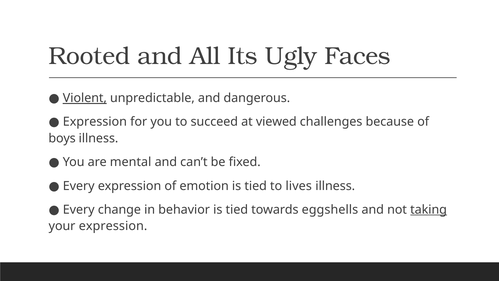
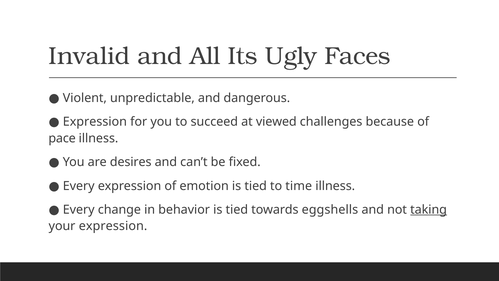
Rooted: Rooted -> Invalid
Violent underline: present -> none
boys: boys -> pace
mental: mental -> desires
lives: lives -> time
